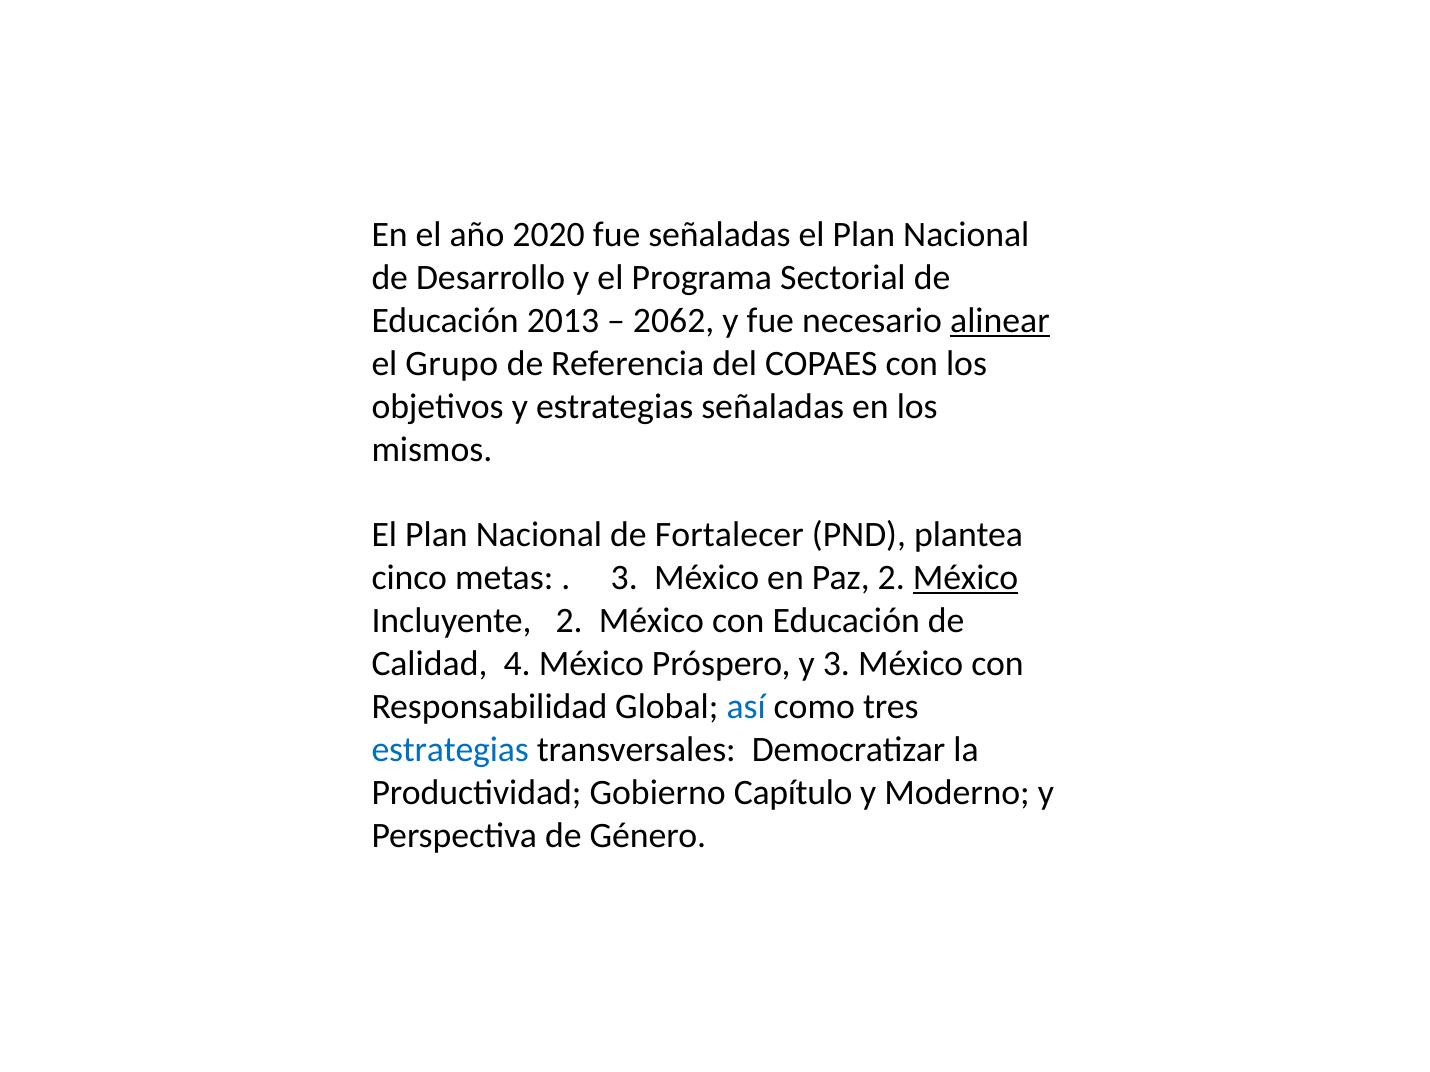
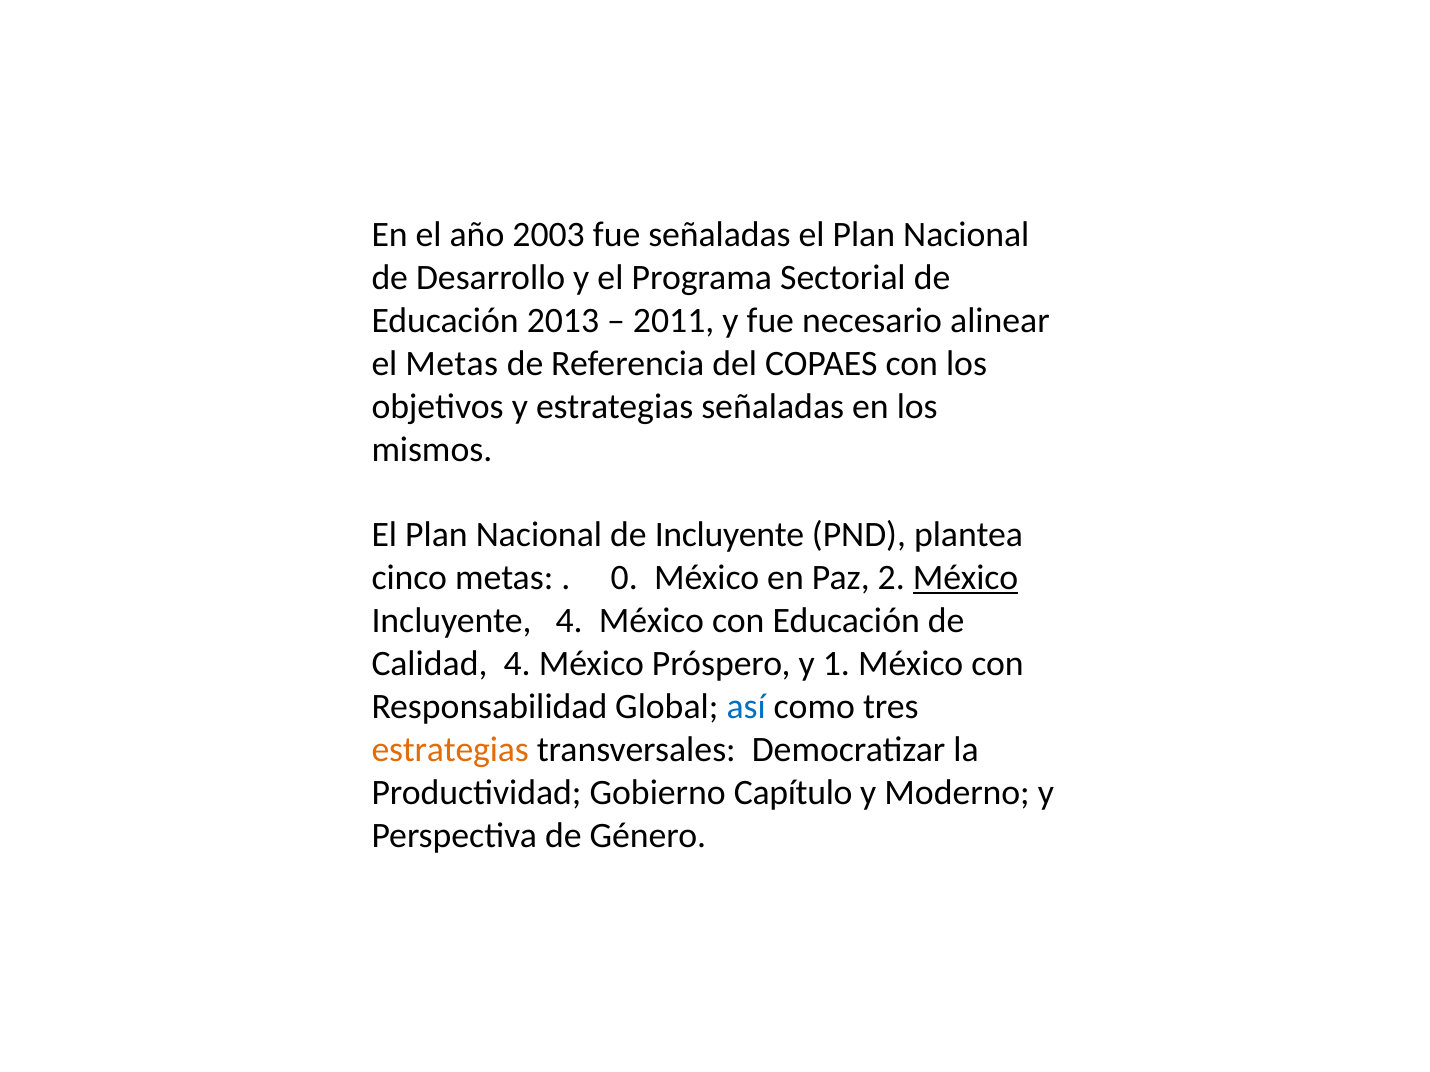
2020: 2020 -> 2003
2062: 2062 -> 2011
alinear underline: present -> none
el Grupo: Grupo -> Metas
de Fortalecer: Fortalecer -> Incluyente
3 at (624, 578): 3 -> 0
Incluyente 2: 2 -> 4
y 3: 3 -> 1
estrategias at (450, 750) colour: blue -> orange
